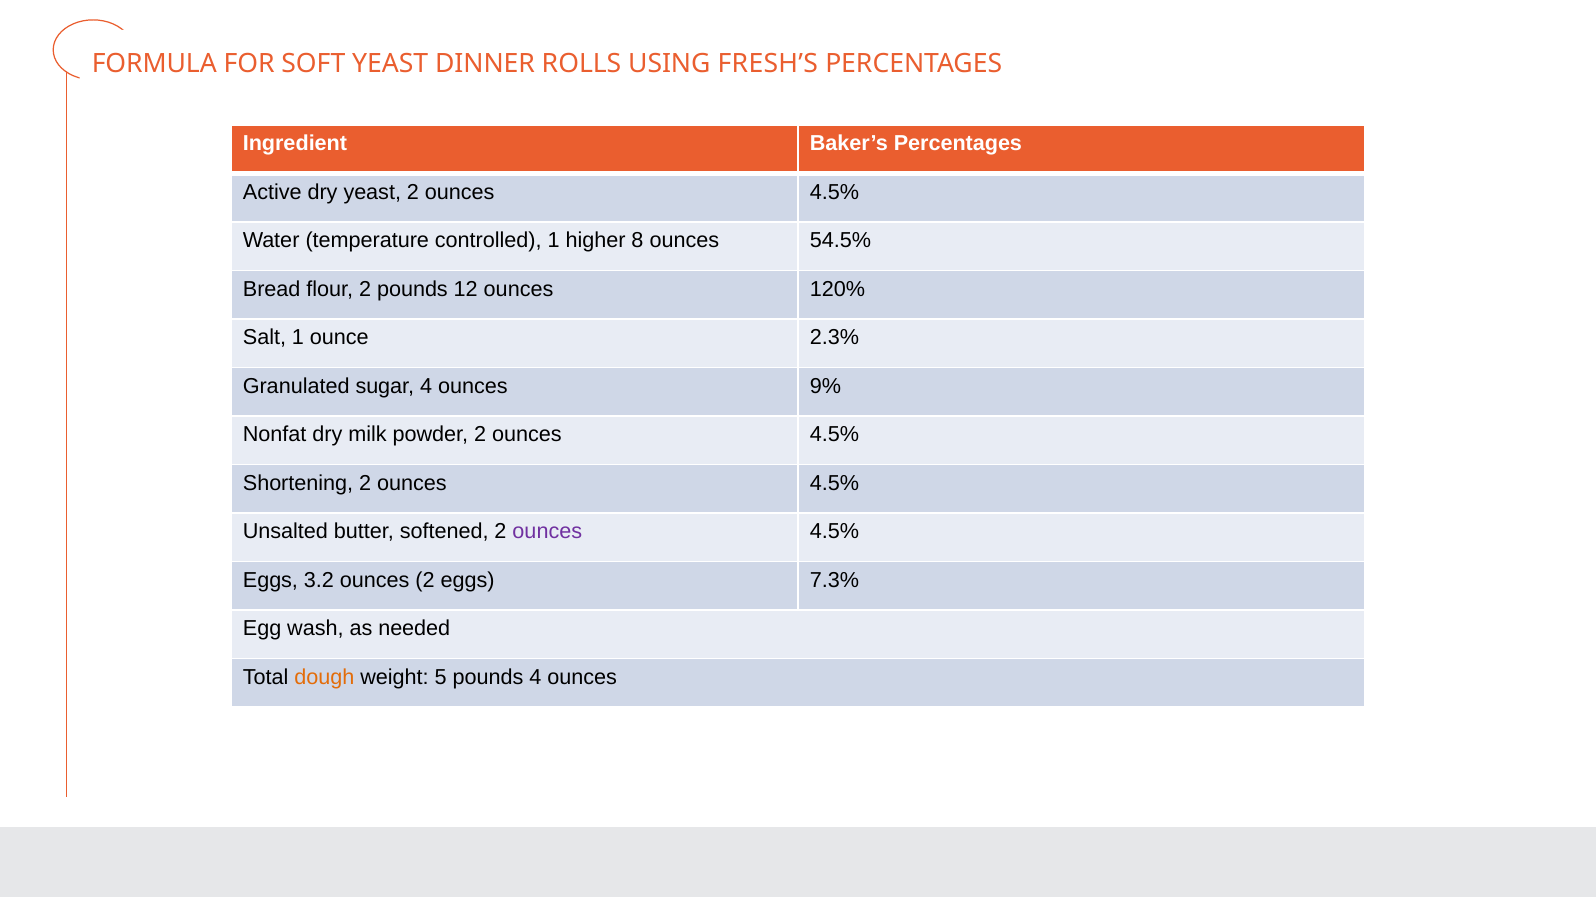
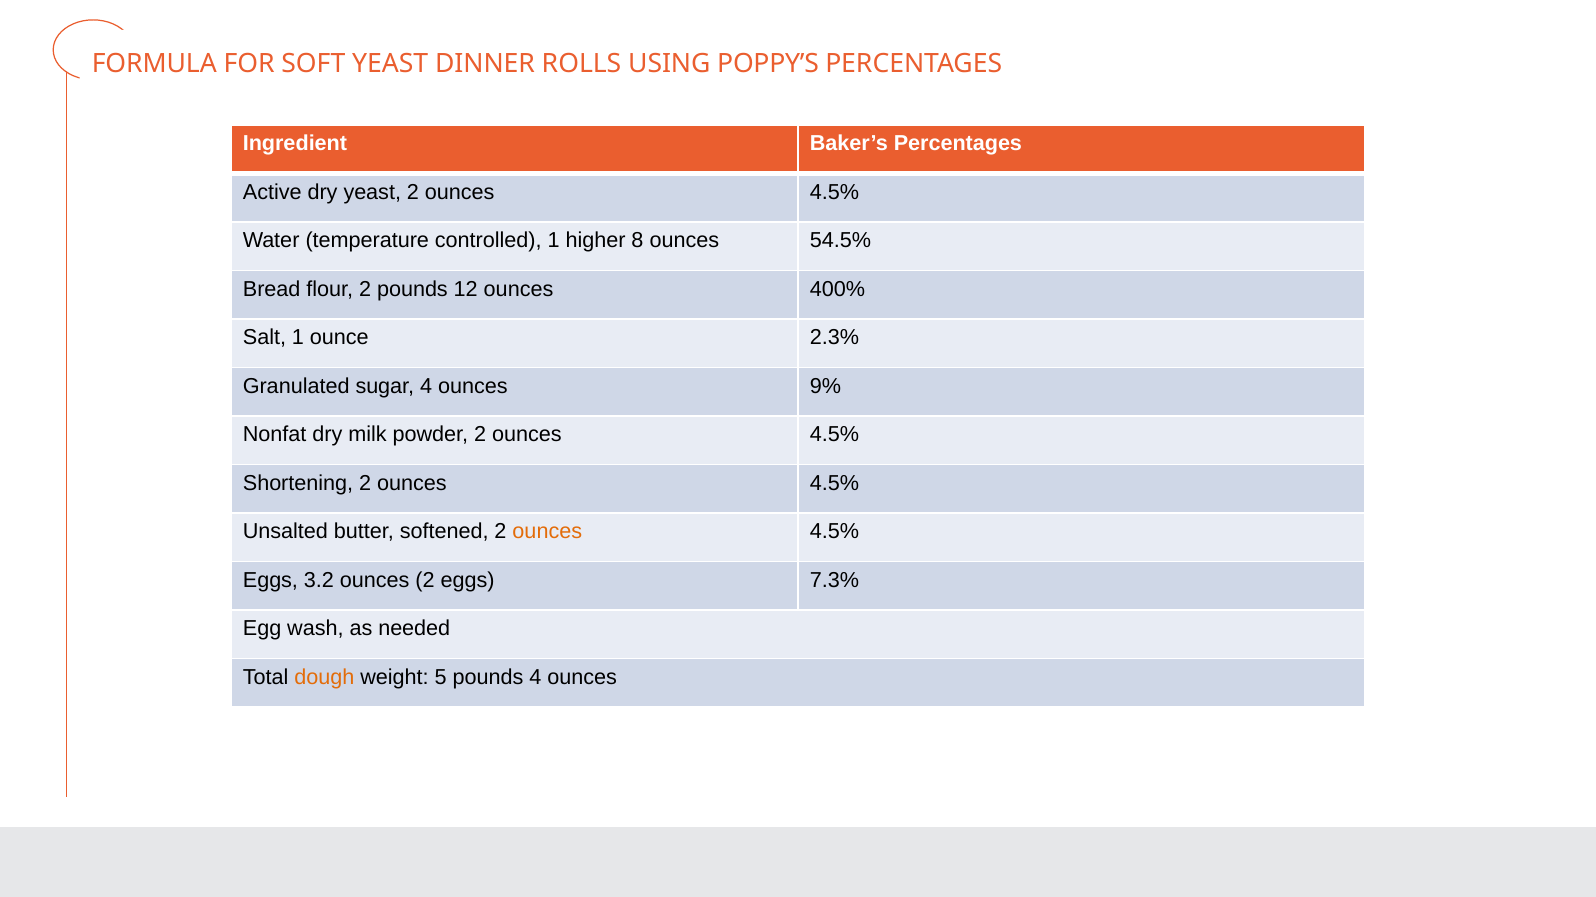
FRESH’S: FRESH’S -> POPPY’S
120%: 120% -> 400%
ounces at (547, 532) colour: purple -> orange
